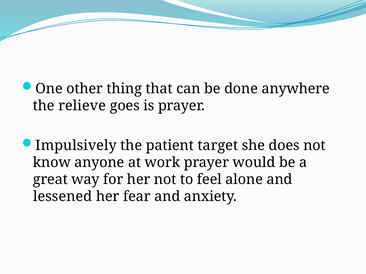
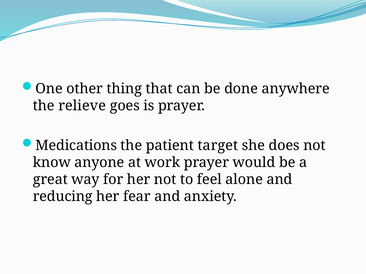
Impulsively: Impulsively -> Medications
lessened: lessened -> reducing
